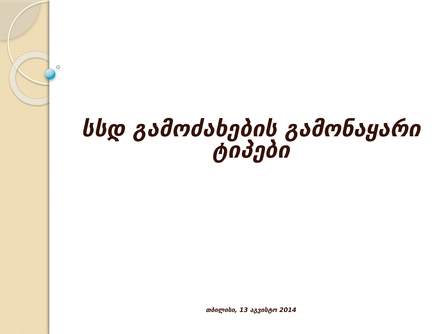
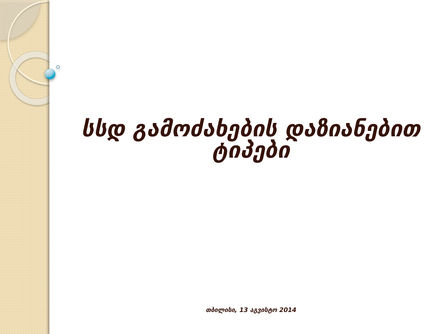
გამონაყარი: გამონაყარი -> დაზიანებით
